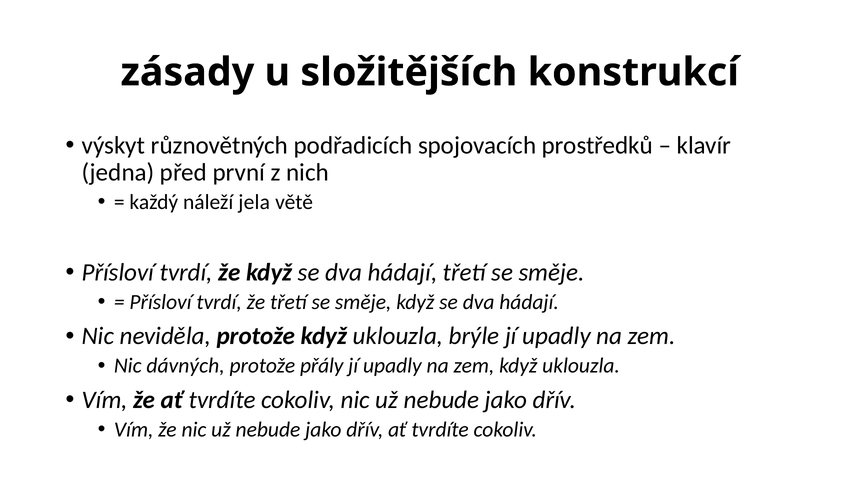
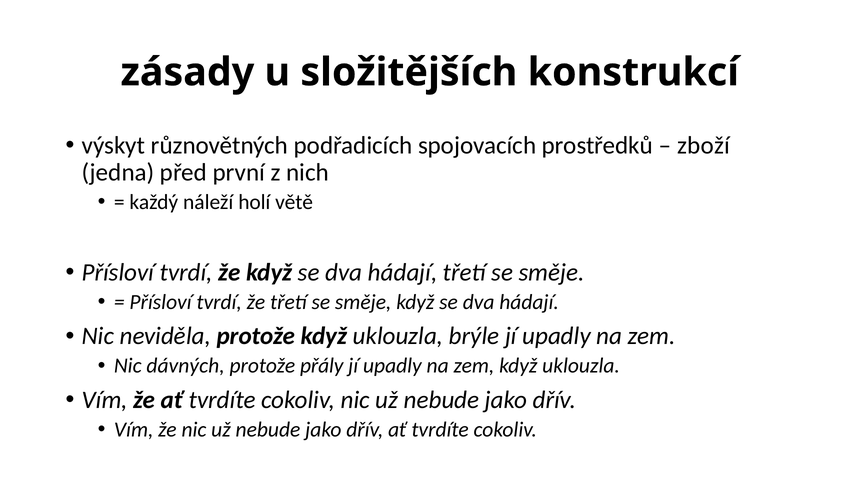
klavír: klavír -> zboží
jela: jela -> holí
